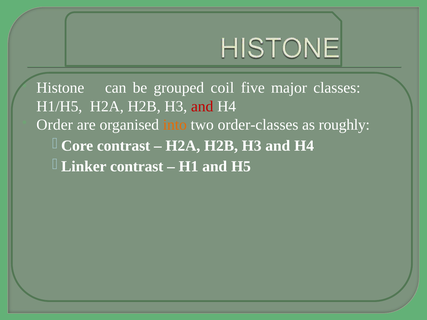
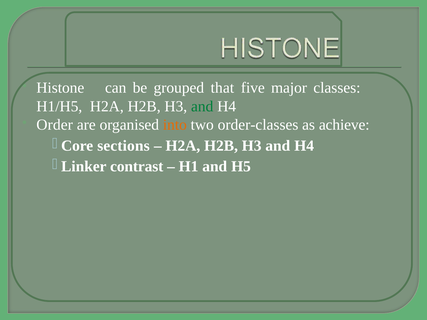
coil: coil -> that
and at (202, 106) colour: red -> green
roughly: roughly -> achieve
contrast at (124, 146): contrast -> sections
